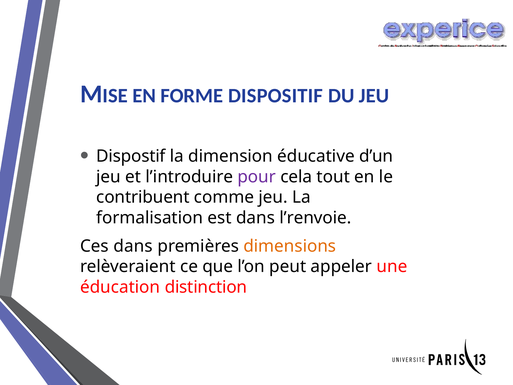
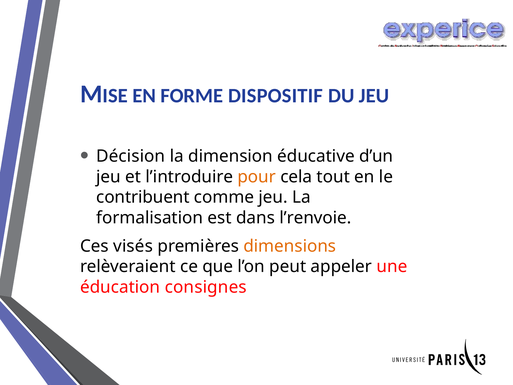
Dispostif: Dispostif -> Décision
pour colour: purple -> orange
Ces dans: dans -> visés
distinction: distinction -> consignes
